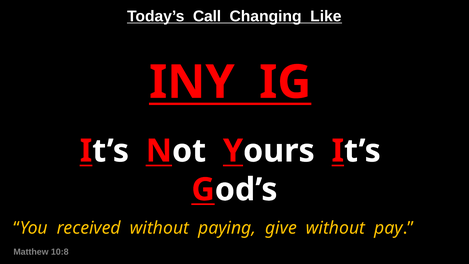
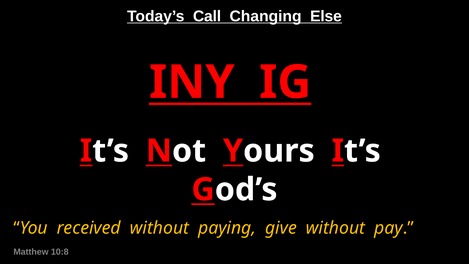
Like: Like -> Else
